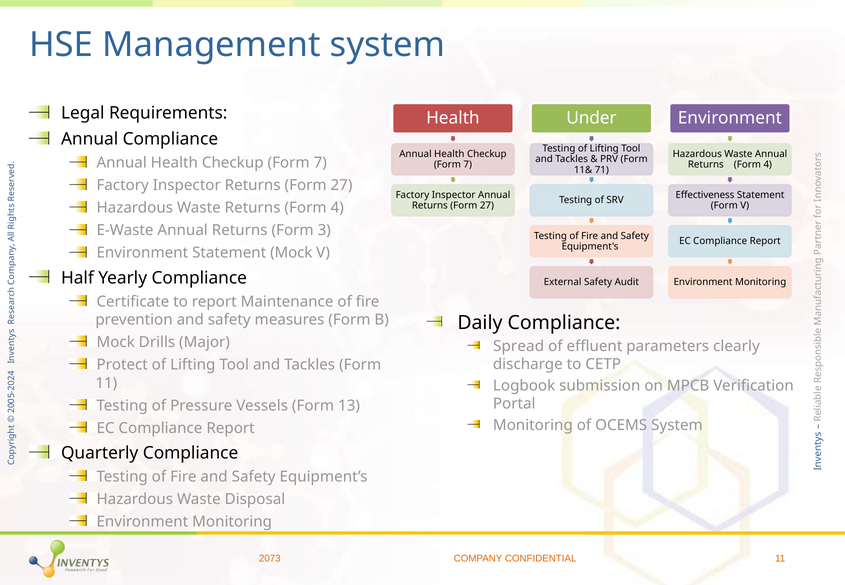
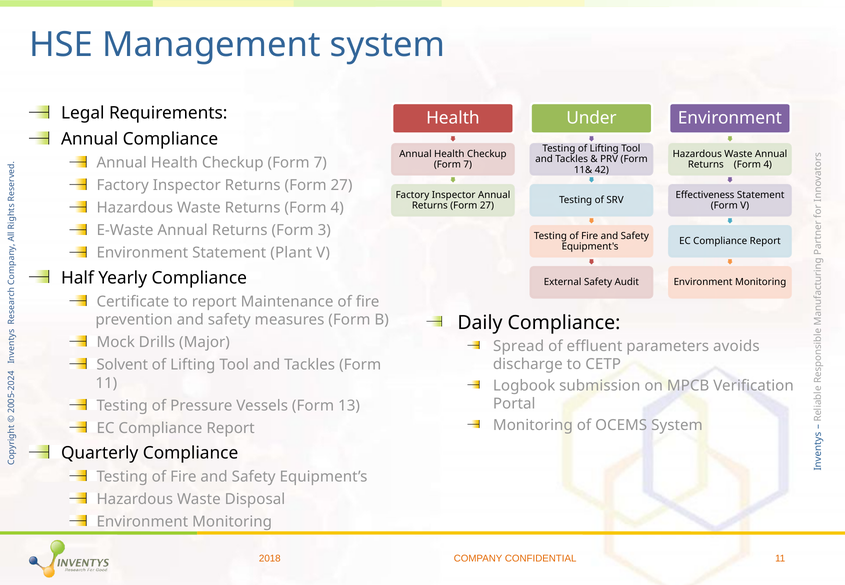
71: 71 -> 42
Statement Mock: Mock -> Plant
clearly: clearly -> avoids
Protect: Protect -> Solvent
2073: 2073 -> 2018
